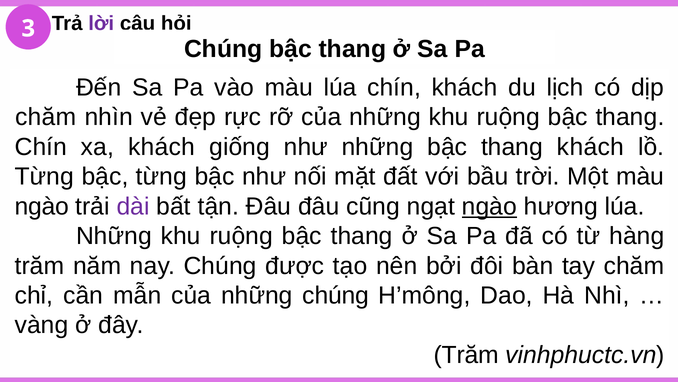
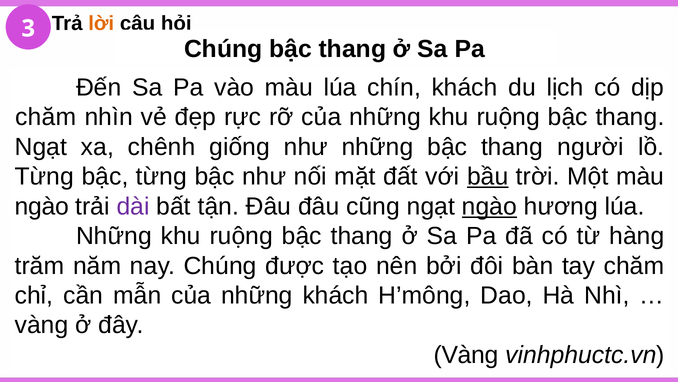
lời colour: purple -> orange
Chín at (41, 147): Chín -> Ngạt
xa khách: khách -> chênh
thang khách: khách -> người
bầu underline: none -> present
những chúng: chúng -> khách
Trăm at (466, 355): Trăm -> Vàng
